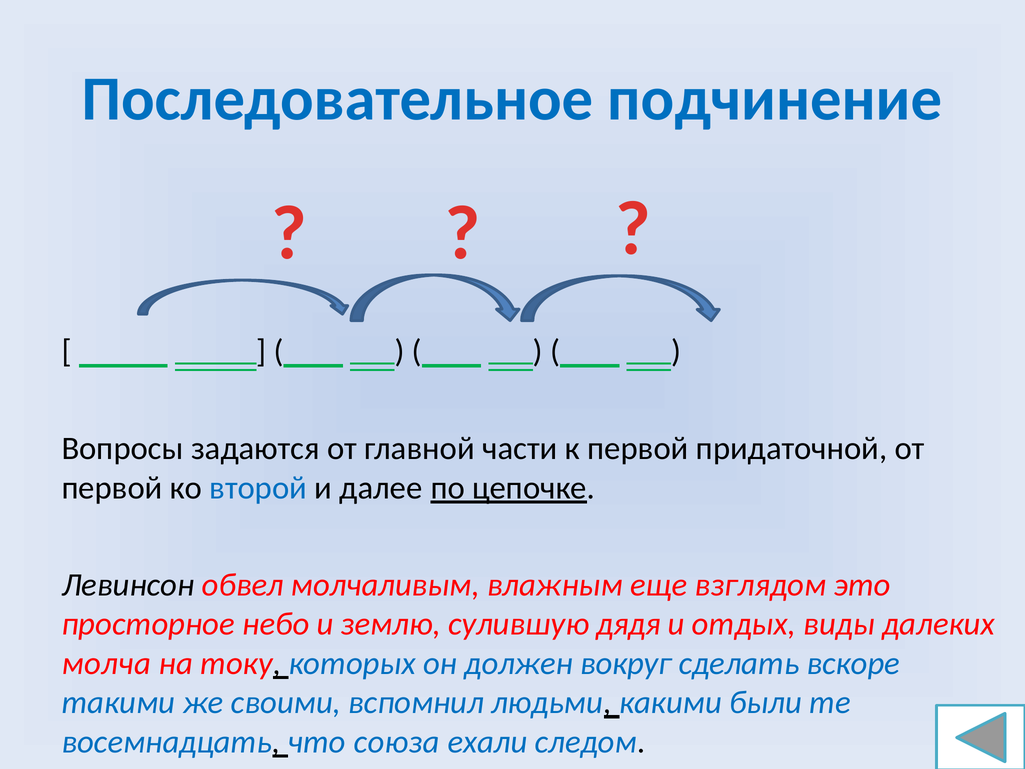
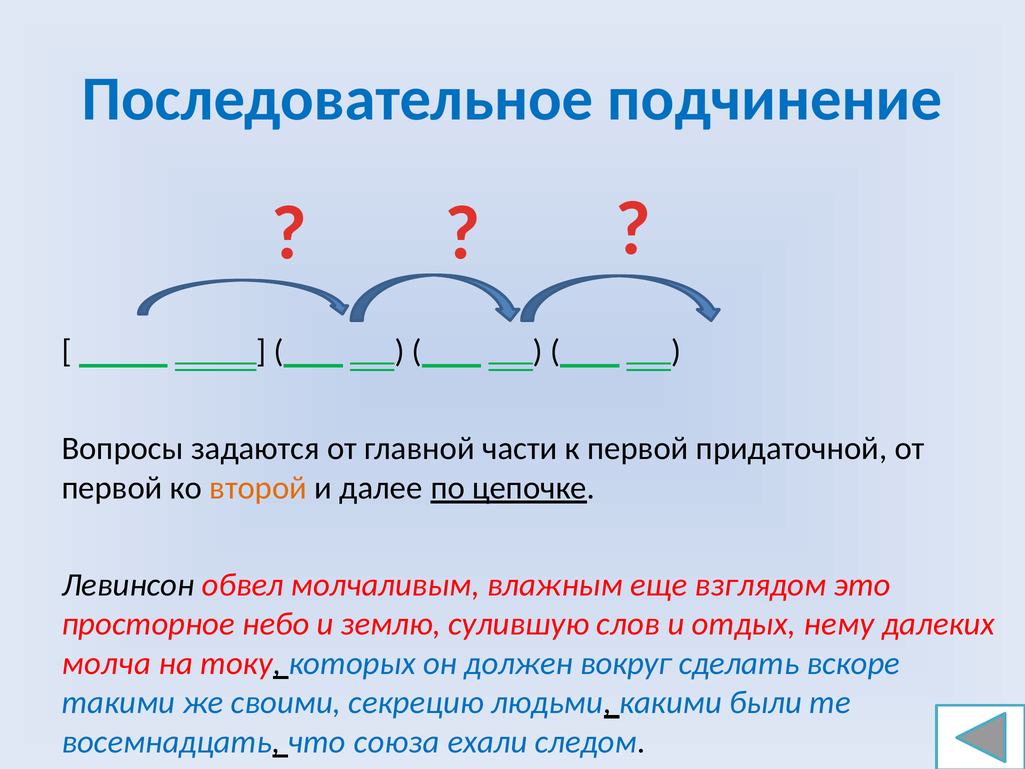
второй colour: blue -> orange
дядя: дядя -> слов
виды: виды -> нему
вспомнил: вспомнил -> секрецию
